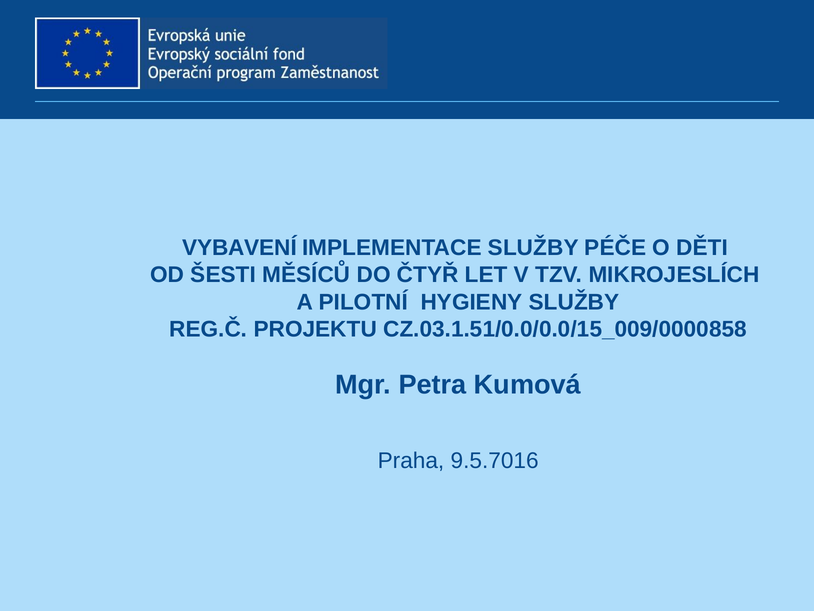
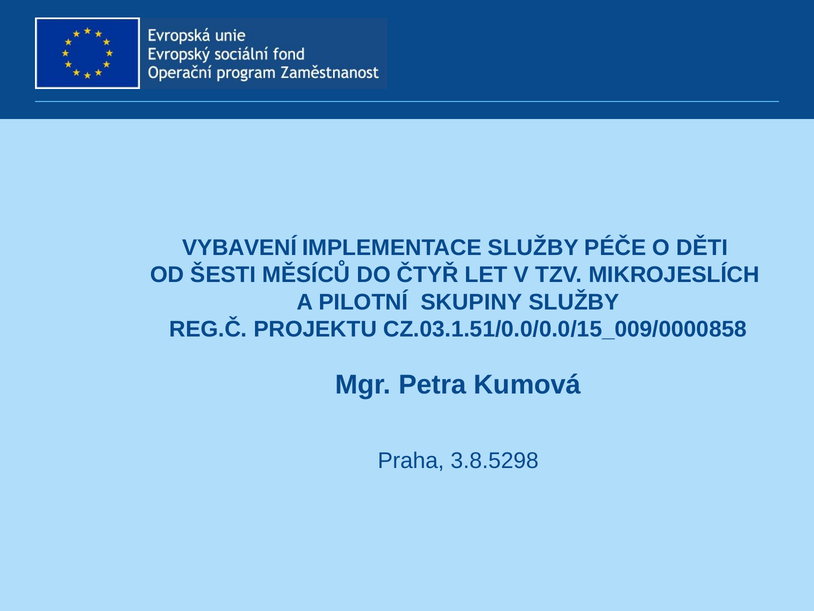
HYGIENY: HYGIENY -> SKUPINY
9.5.7016: 9.5.7016 -> 3.8.5298
